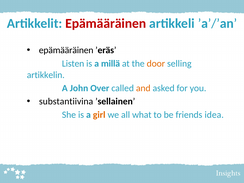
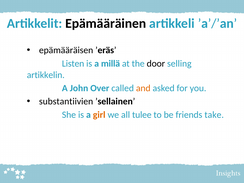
Epämääräinen at (106, 24) colour: red -> black
epämääräinen at (66, 50): epämääräinen -> epämääräisen
door colour: orange -> black
substantiivina: substantiivina -> substantiivien
what: what -> tulee
idea: idea -> take
